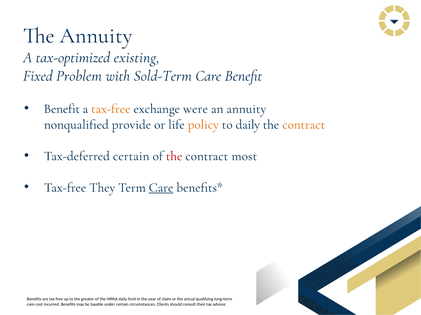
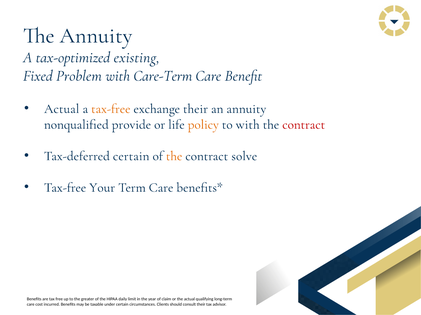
Sold-Term: Sold-Term -> Care-Term
Benefit at (62, 109): Benefit -> Actual
exchange were: were -> their
to daily: daily -> with
contract at (304, 125) colour: orange -> red
the at (174, 156) colour: red -> orange
most: most -> solve
They: They -> Your
Care at (161, 188) underline: present -> none
